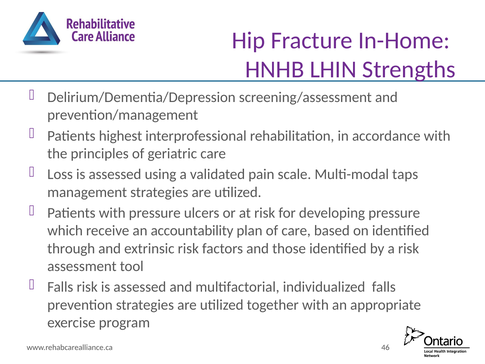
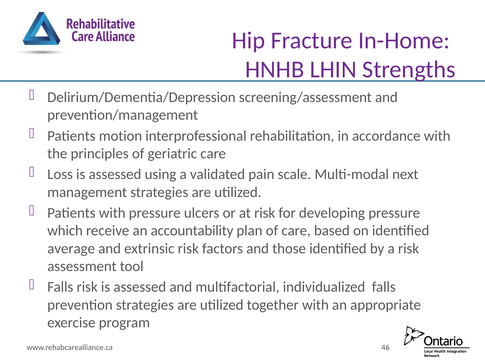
highest: highest -> motion
taps: taps -> next
through: through -> average
